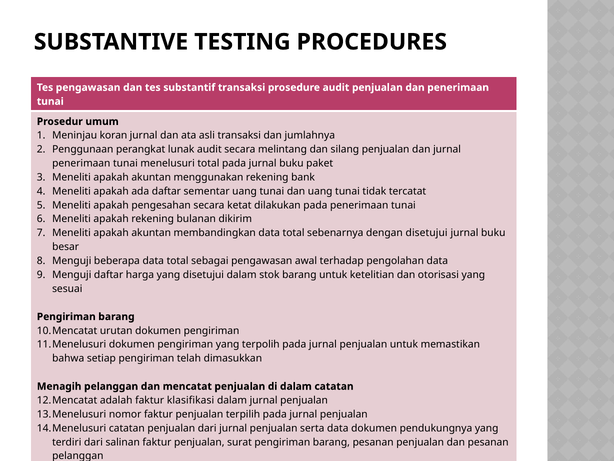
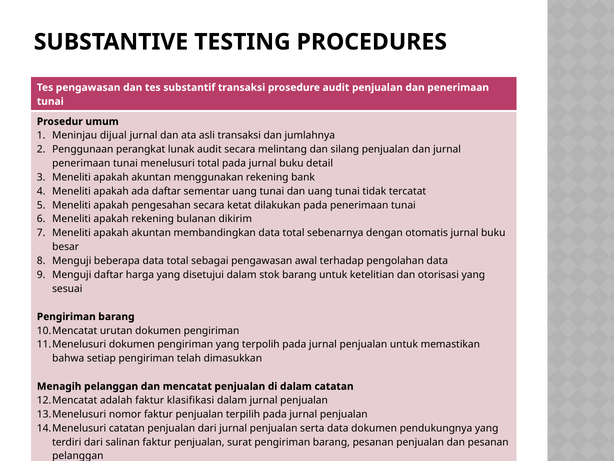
koran: koran -> dijual
paket: paket -> detail
dengan disetujui: disetujui -> otomatis
